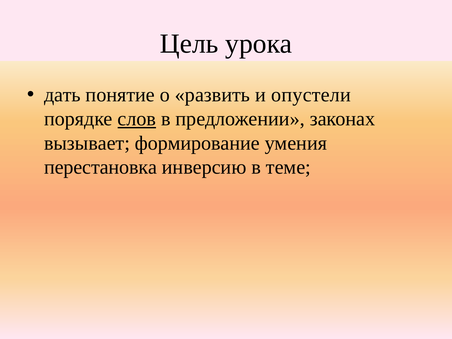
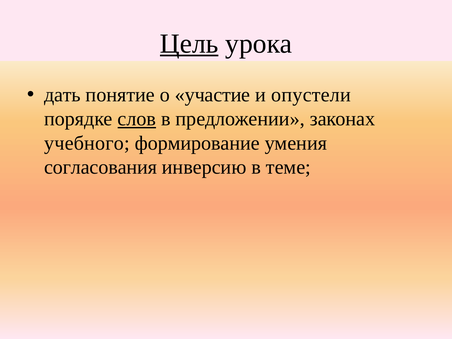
Цель underline: none -> present
развить: развить -> участие
вызывает: вызывает -> учебного
перестановка: перестановка -> согласования
